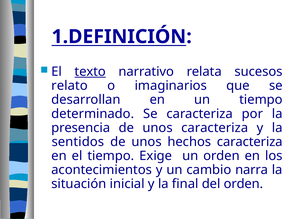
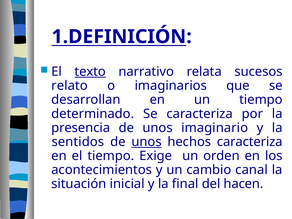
unos caracteriza: caracteriza -> imaginario
unos at (147, 142) underline: none -> present
narra: narra -> canal
del orden: orden -> hacen
